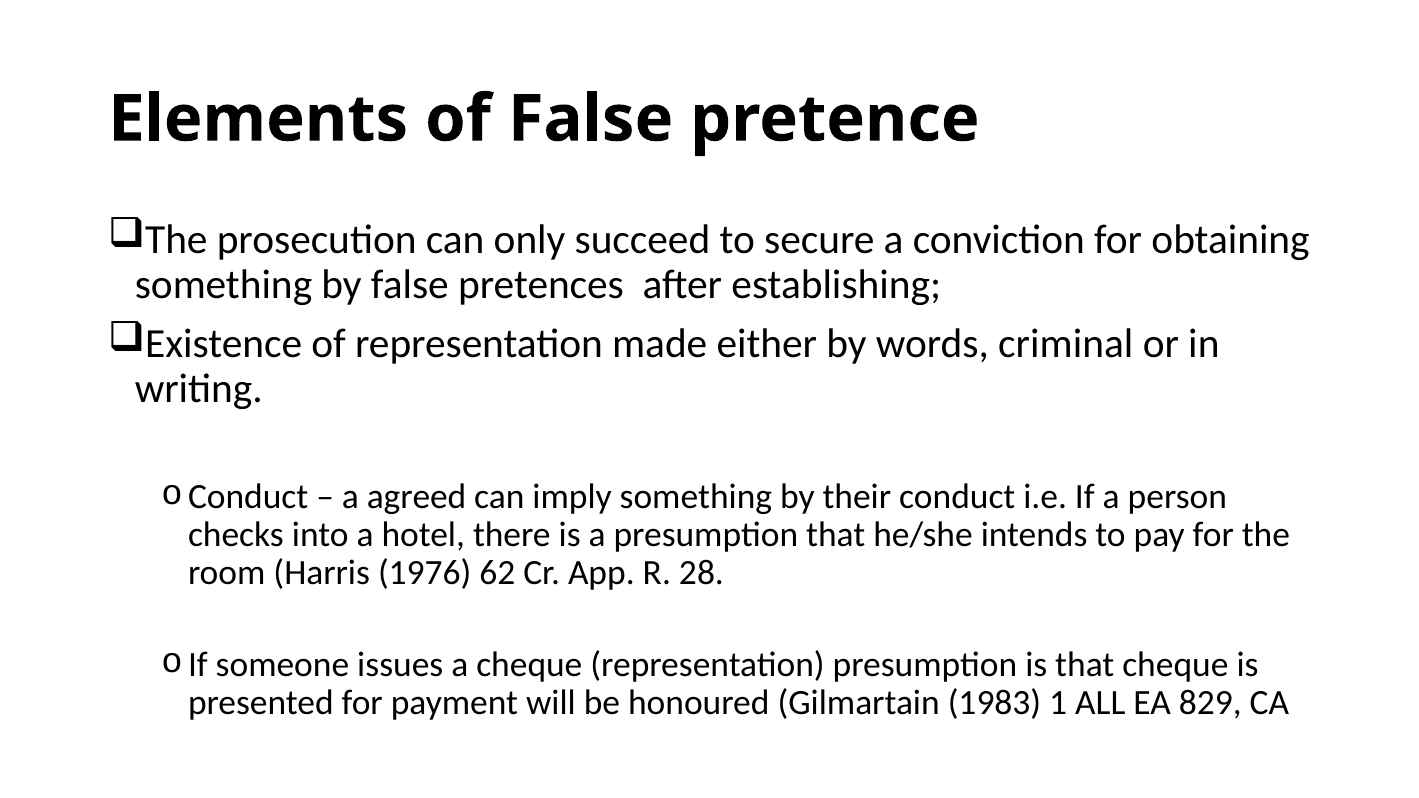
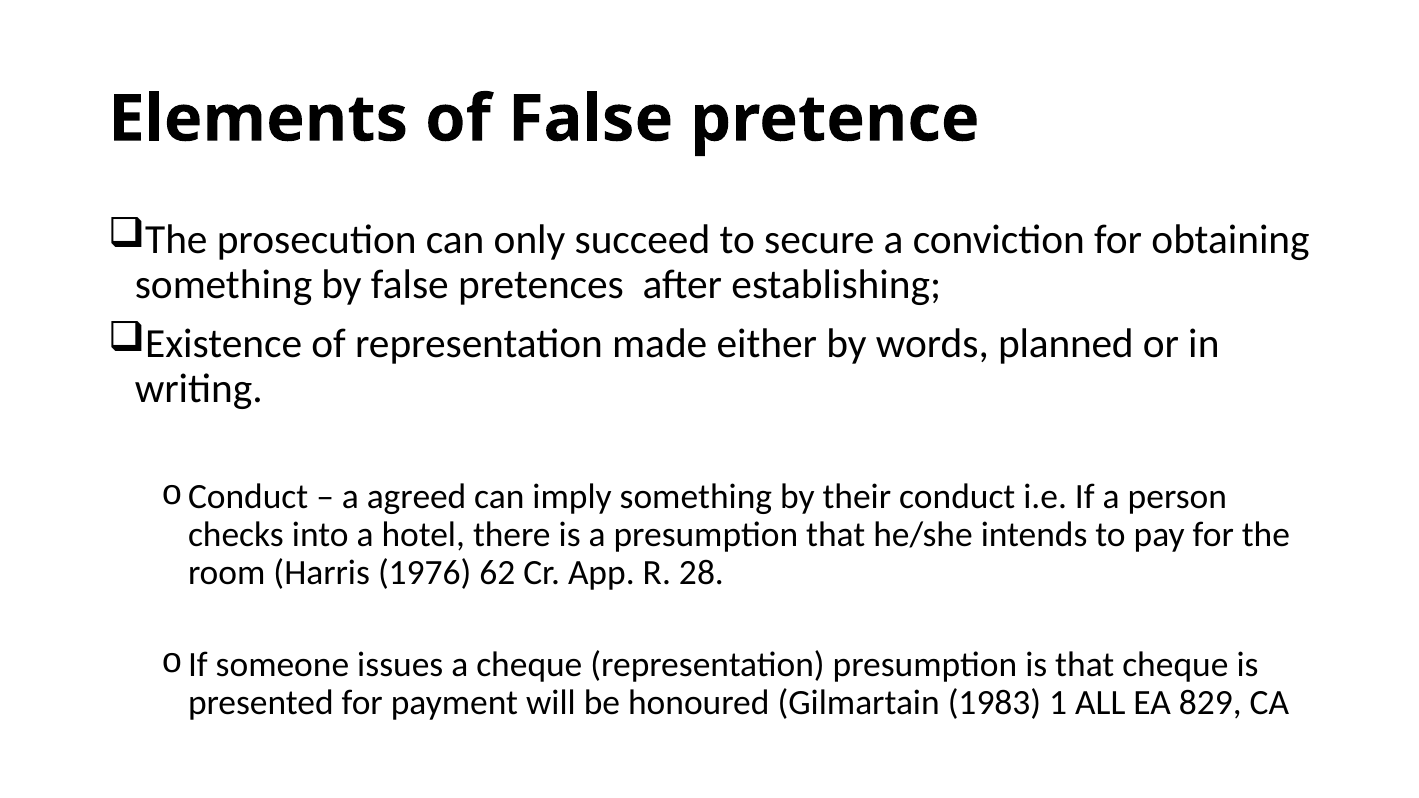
criminal: criminal -> planned
